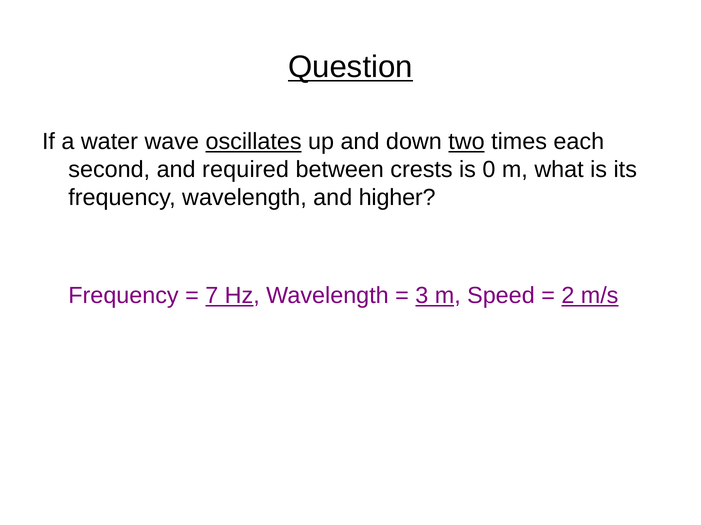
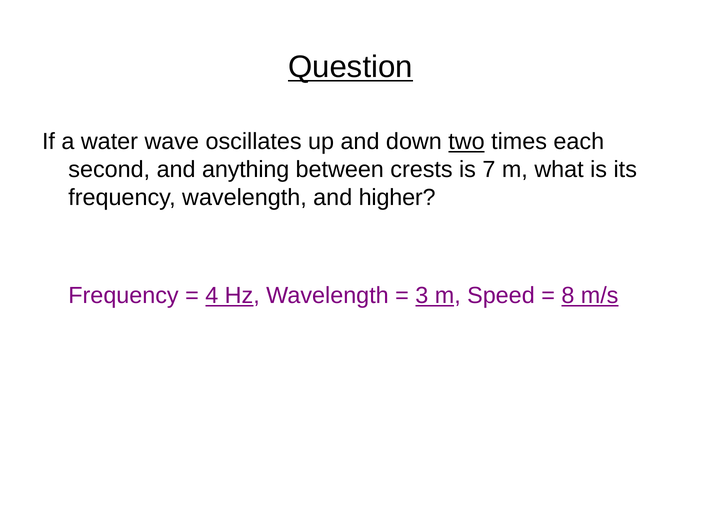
oscillates underline: present -> none
required: required -> anything
0: 0 -> 7
7: 7 -> 4
2: 2 -> 8
